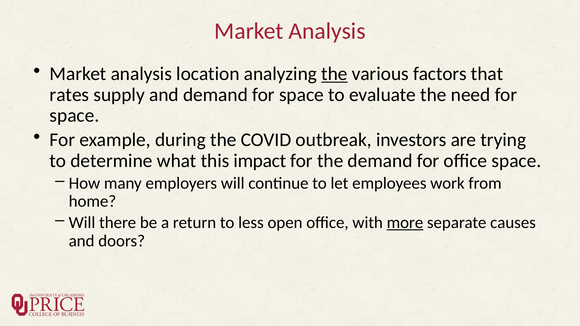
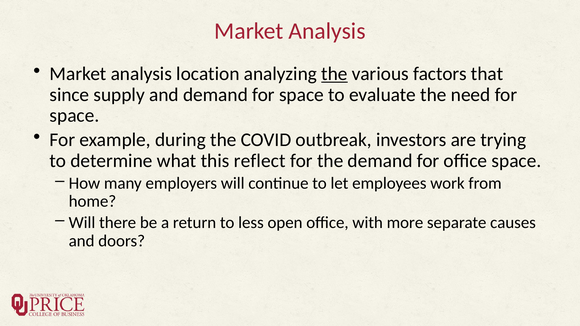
rates: rates -> since
impact: impact -> reflect
more underline: present -> none
